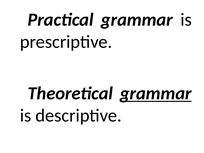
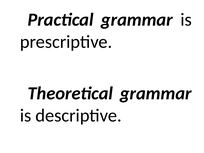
grammar at (156, 93) underline: present -> none
